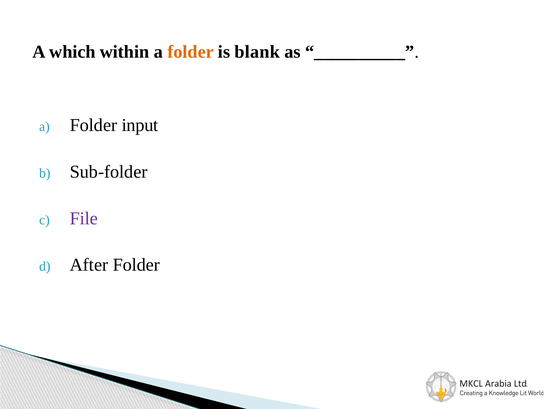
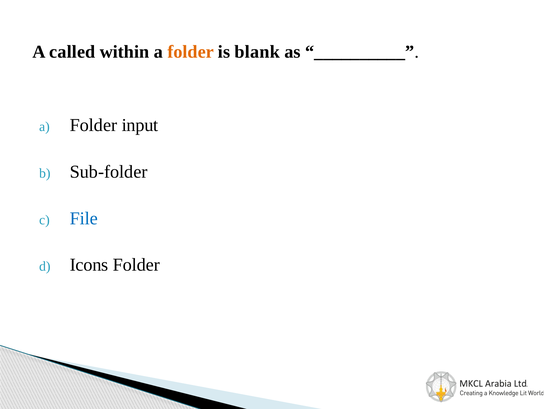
which: which -> called
File colour: purple -> blue
After: After -> Icons
